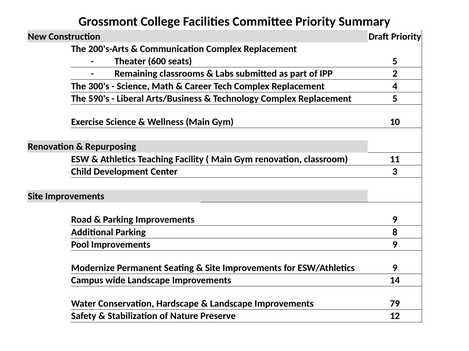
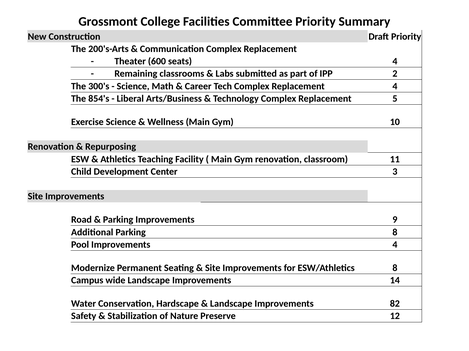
seats 5: 5 -> 4
590's: 590's -> 854's
Pool Improvements 9: 9 -> 4
ESW/Athletics 9: 9 -> 8
79: 79 -> 82
